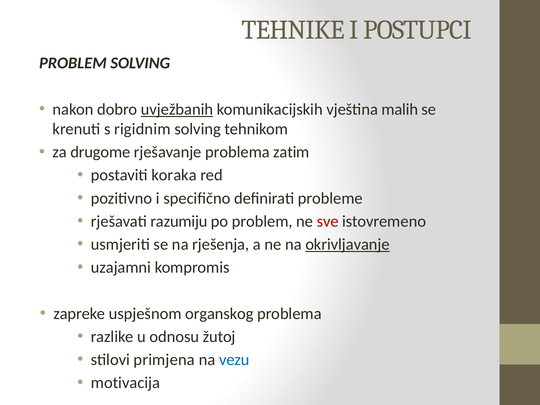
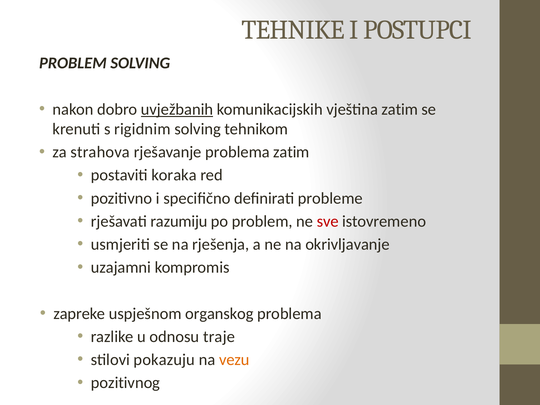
vještina malih: malih -> zatim
drugome: drugome -> strahova
okrivljavanje underline: present -> none
žutoj: žutoj -> traje
primjena: primjena -> pokazuju
vezu colour: blue -> orange
motivacija: motivacija -> pozitivnog
